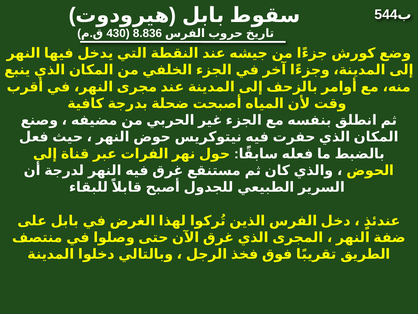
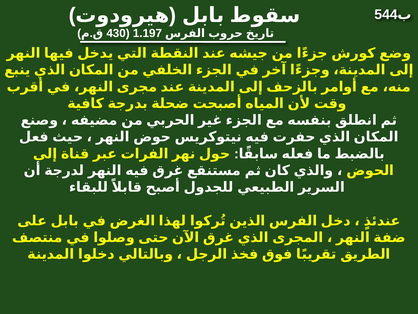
8.836: 8.836 -> 1.197
